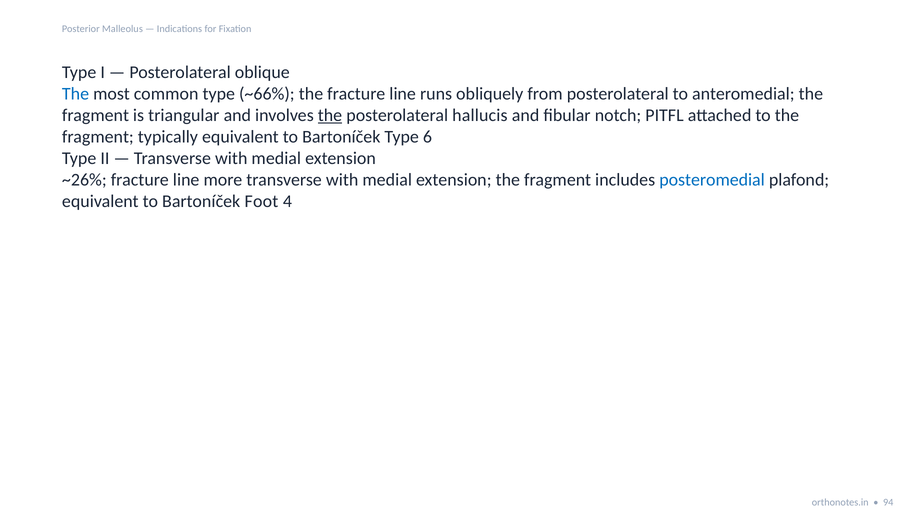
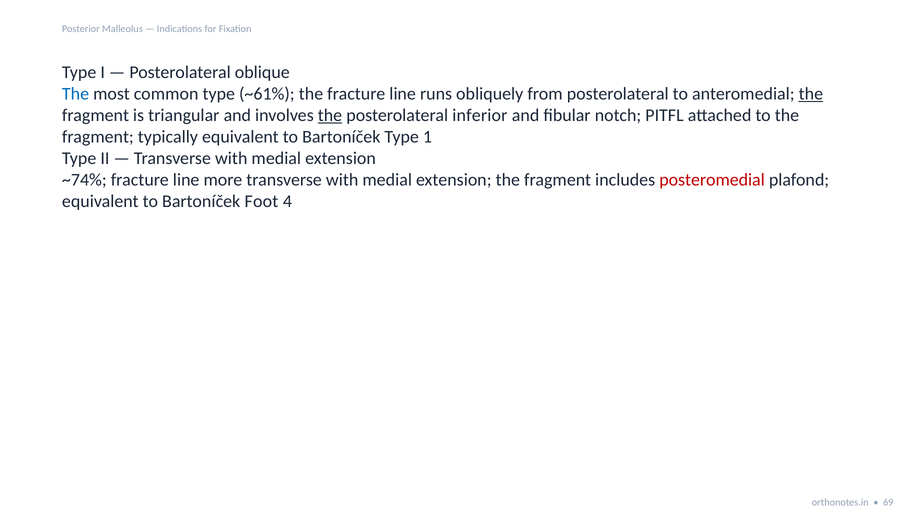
~66%: ~66% -> ~61%
the at (811, 94) underline: none -> present
hallucis: hallucis -> inferior
6: 6 -> 1
~26%: ~26% -> ~74%
posteromedial colour: blue -> red
94: 94 -> 69
